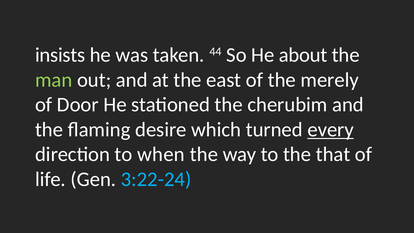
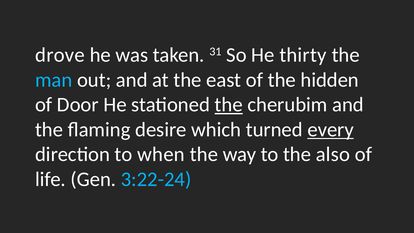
insists: insists -> drove
44: 44 -> 31
about: about -> thirty
man colour: light green -> light blue
merely: merely -> hidden
the at (229, 105) underline: none -> present
that: that -> also
